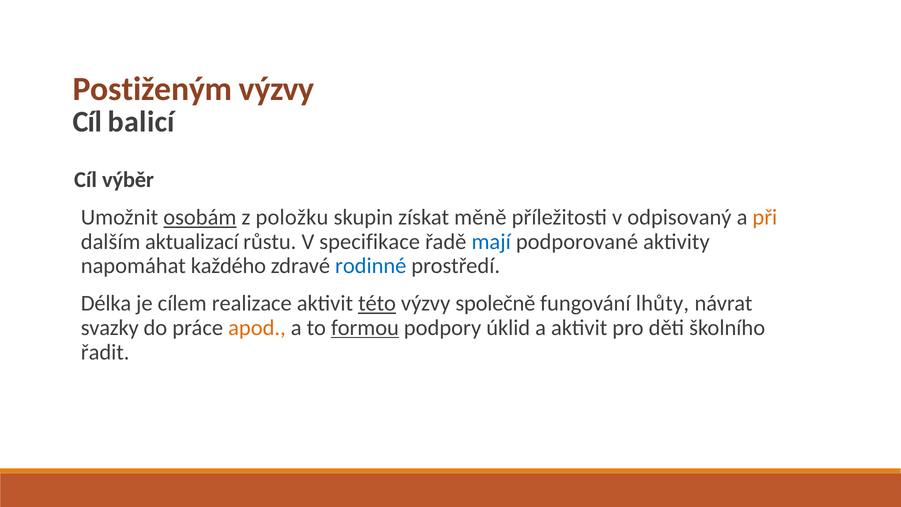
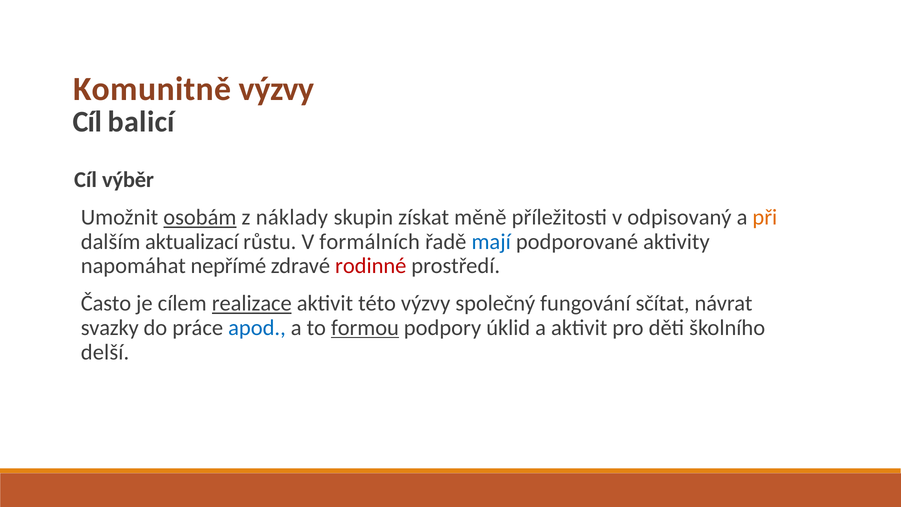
Postiženým: Postiženým -> Komunitně
položku: položku -> náklady
specifikace: specifikace -> formálních
každého: každého -> nepřímé
rodinné colour: blue -> red
Délka: Délka -> Často
realizace underline: none -> present
této underline: present -> none
společně: společně -> společný
lhůty: lhůty -> sčítat
apod colour: orange -> blue
řadit: řadit -> delší
